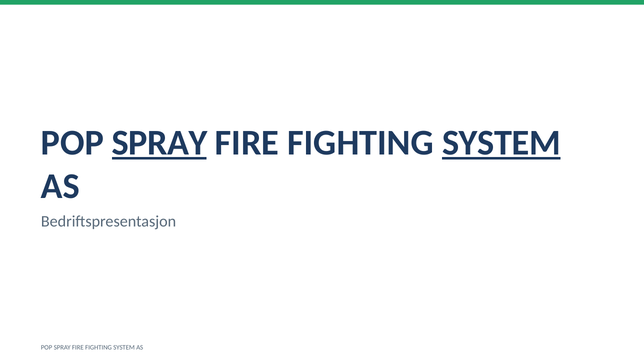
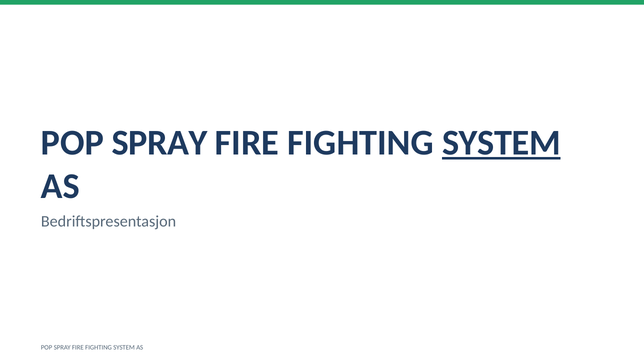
SPRAY at (160, 143) underline: present -> none
